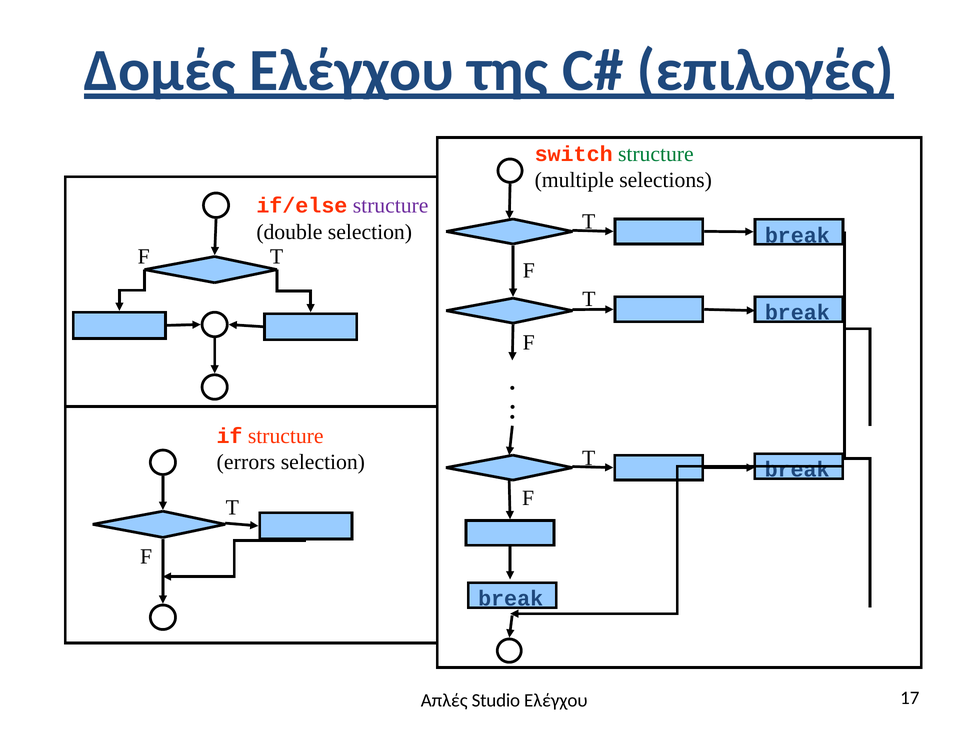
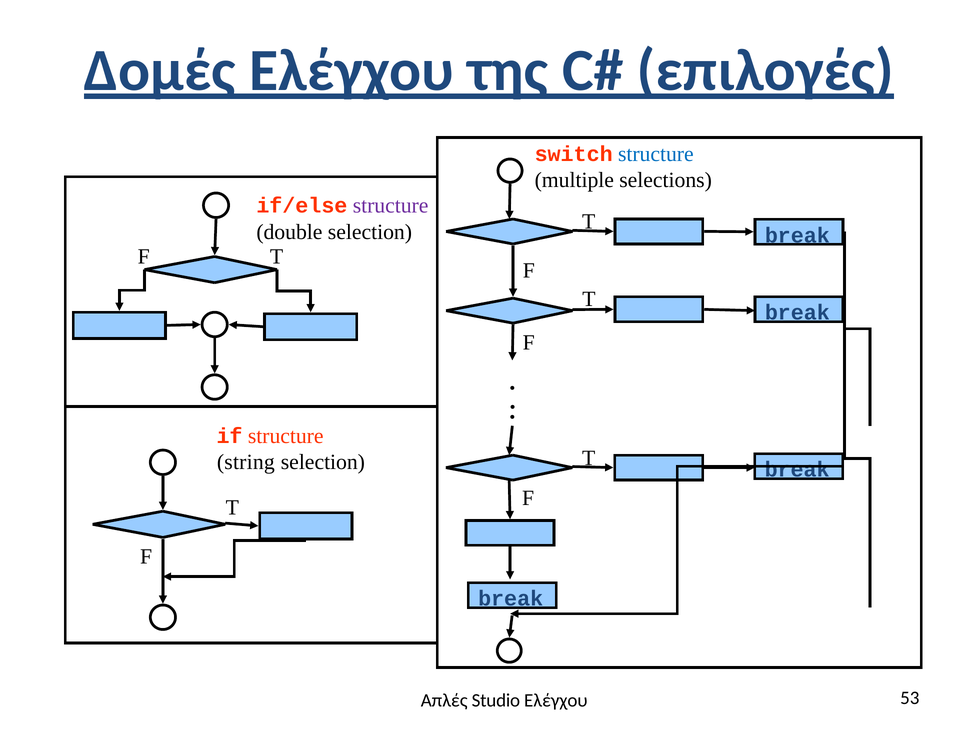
structure at (656, 154) colour: green -> blue
errors: errors -> string
17: 17 -> 53
